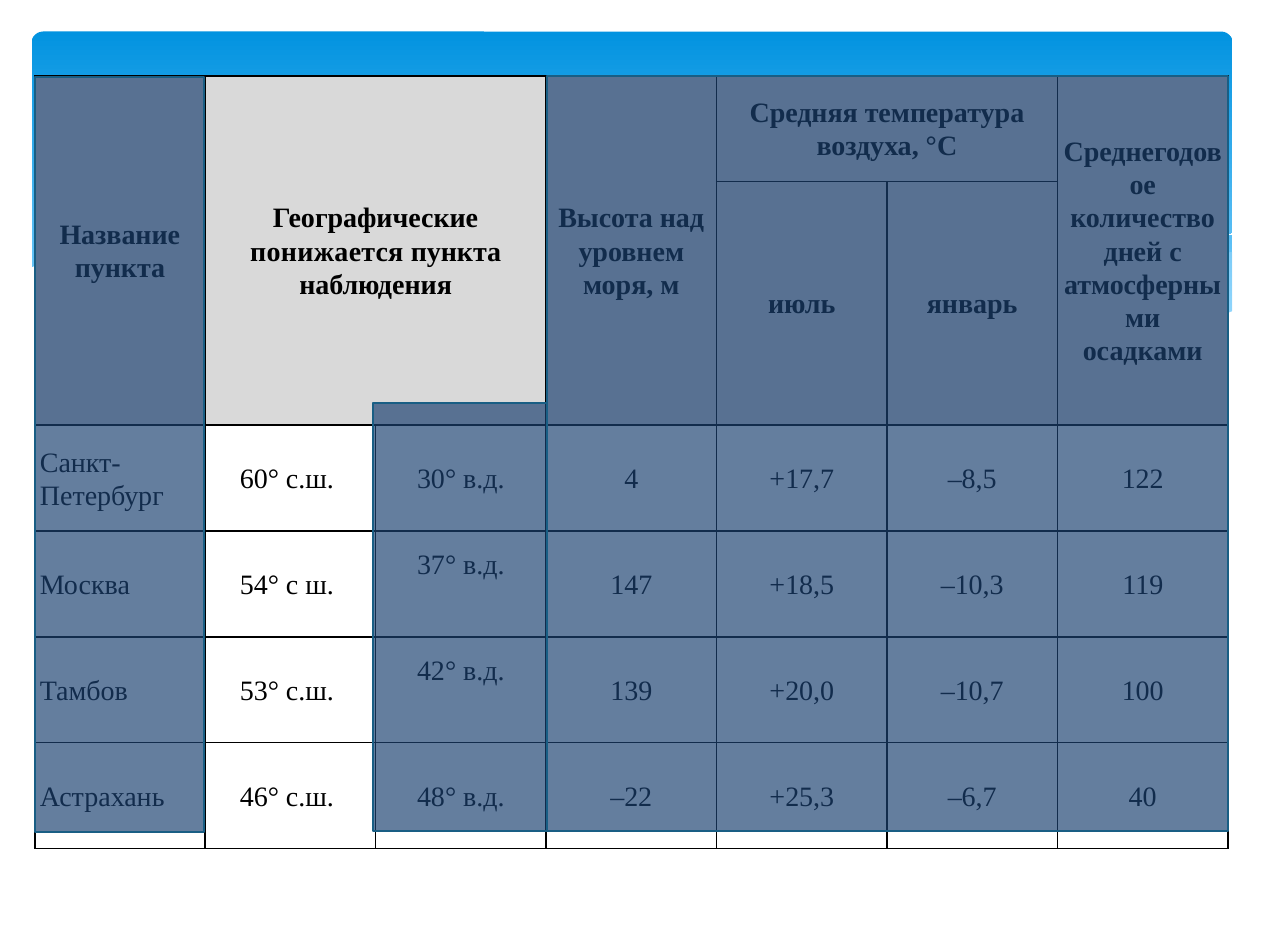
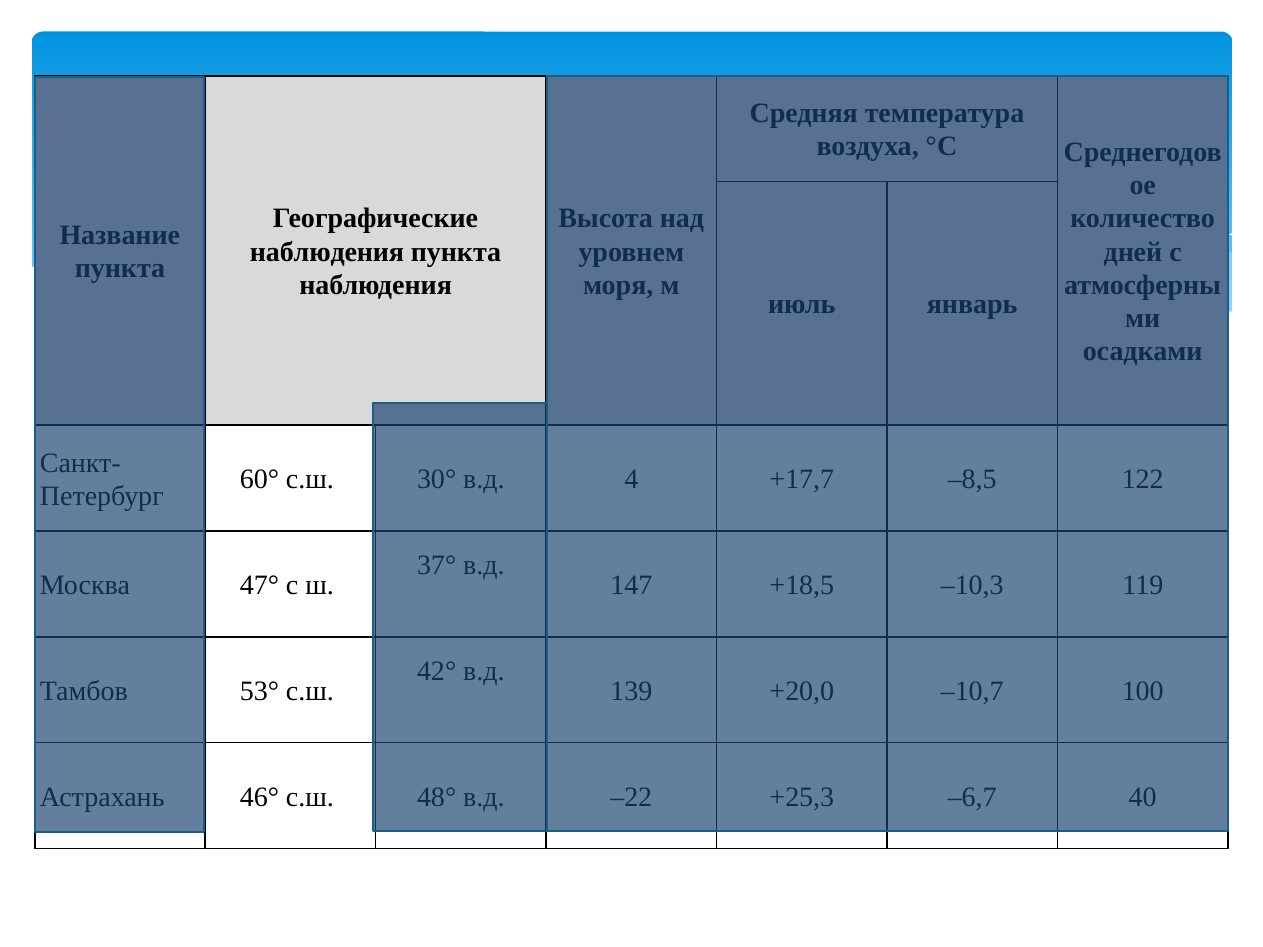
понижается at (327, 252): понижается -> наблюдения
54°: 54° -> 47°
